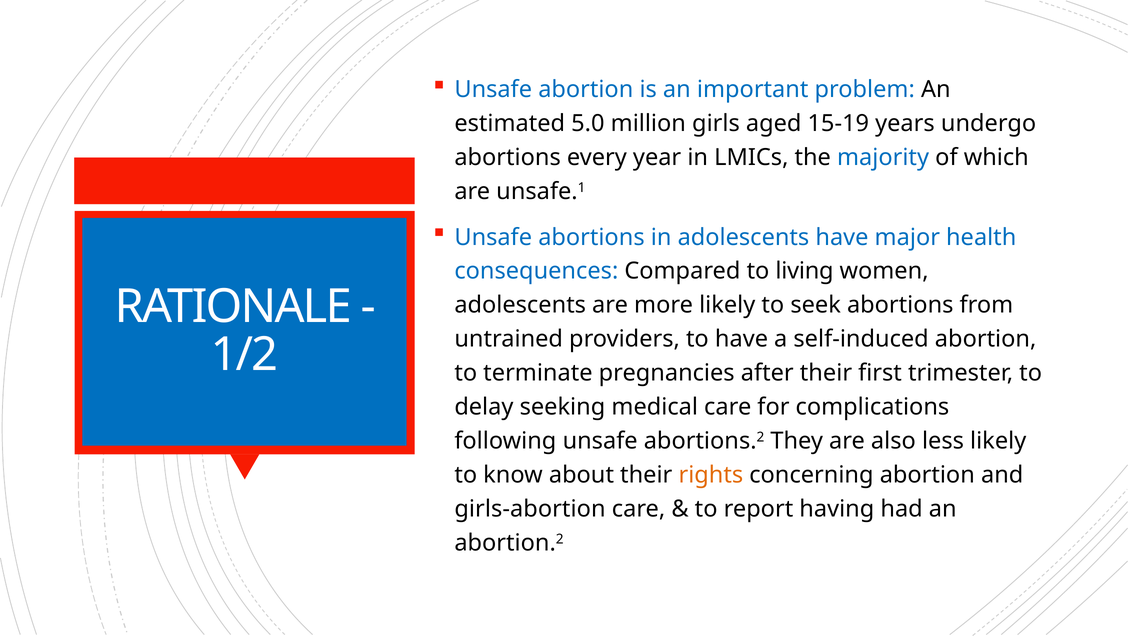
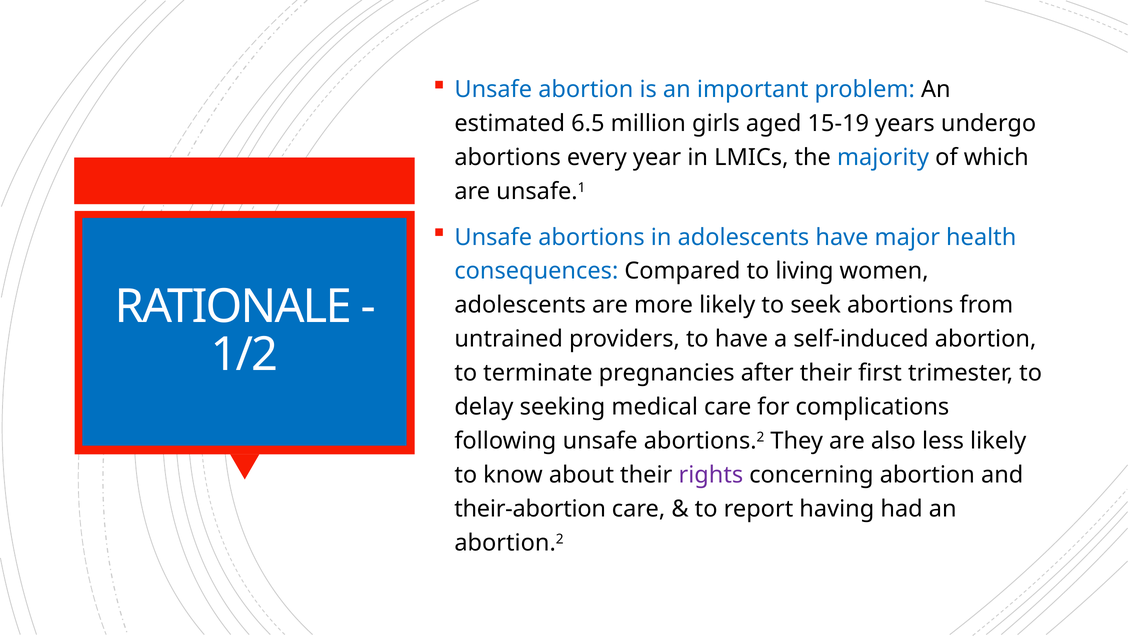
5.0: 5.0 -> 6.5
rights colour: orange -> purple
girls-abortion: girls-abortion -> their-abortion
